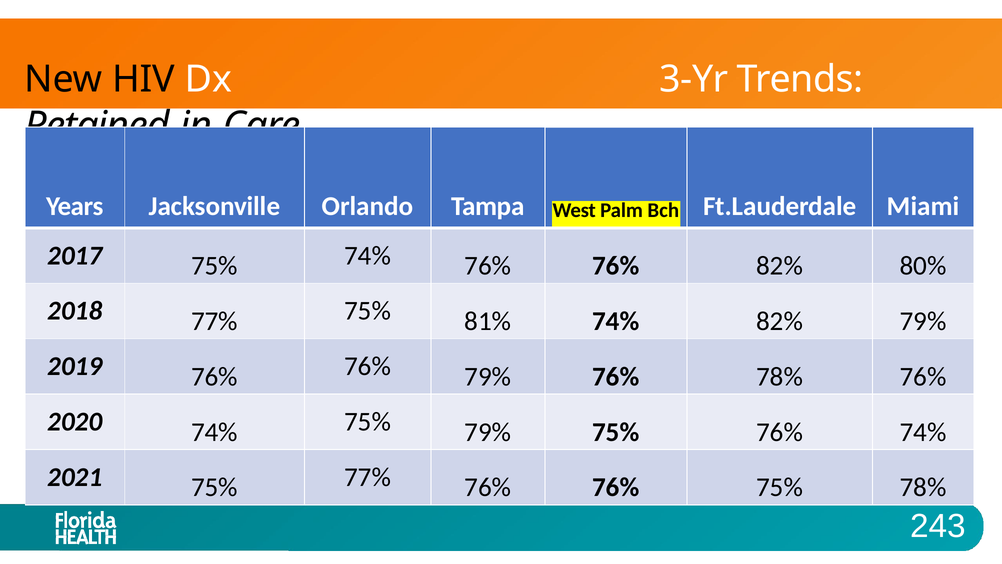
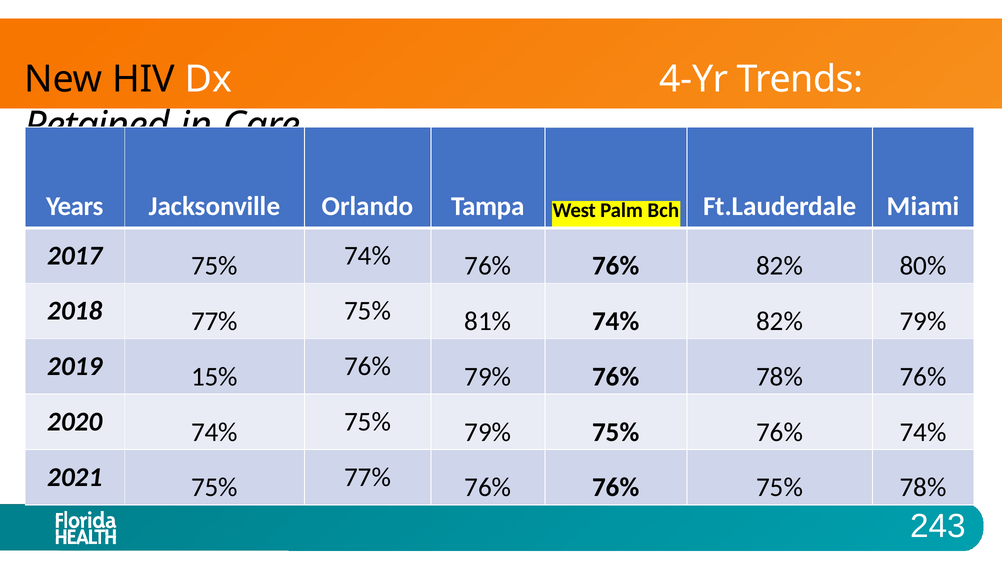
3-Yr: 3-Yr -> 4-Yr
2019 76%: 76% -> 15%
